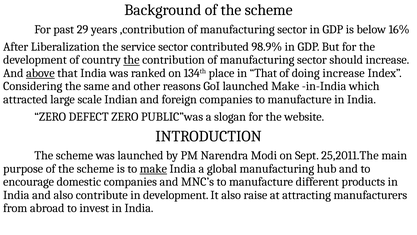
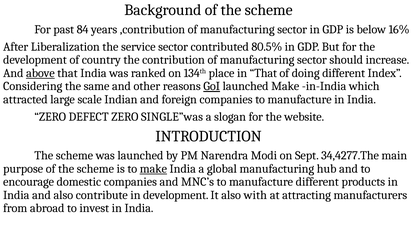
29: 29 -> 84
98.9%: 98.9% -> 80.5%
the at (132, 60) underline: present -> none
doing increase: increase -> different
GoI underline: none -> present
PUBLIC”was: PUBLIC”was -> SINGLE”was
25,2011.The: 25,2011.The -> 34,4277.The
raise: raise -> with
